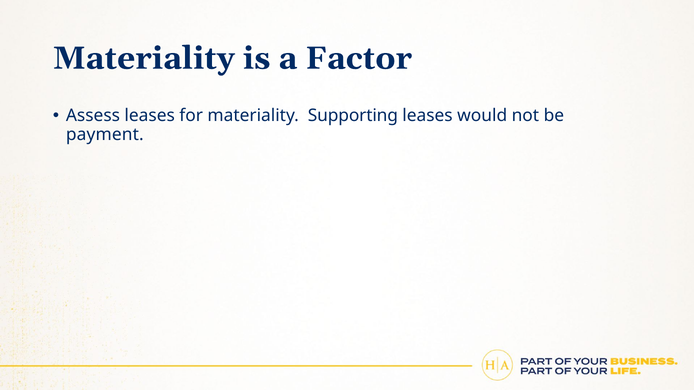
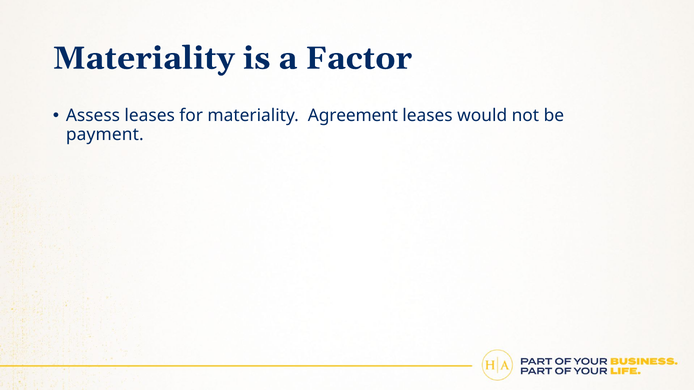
Supporting: Supporting -> Agreement
